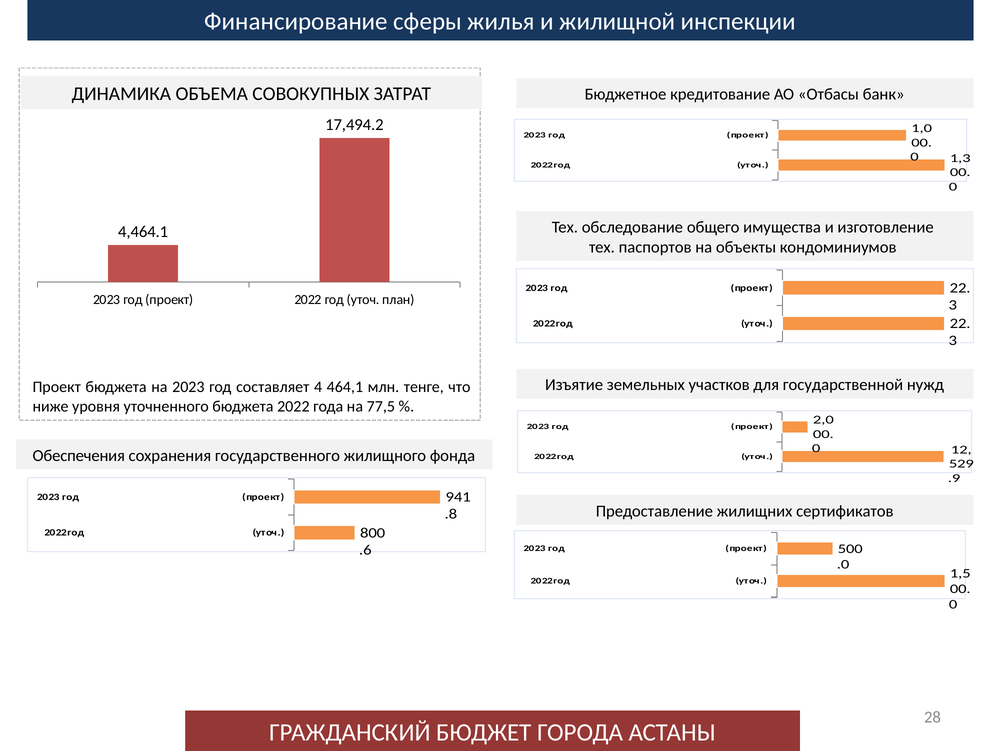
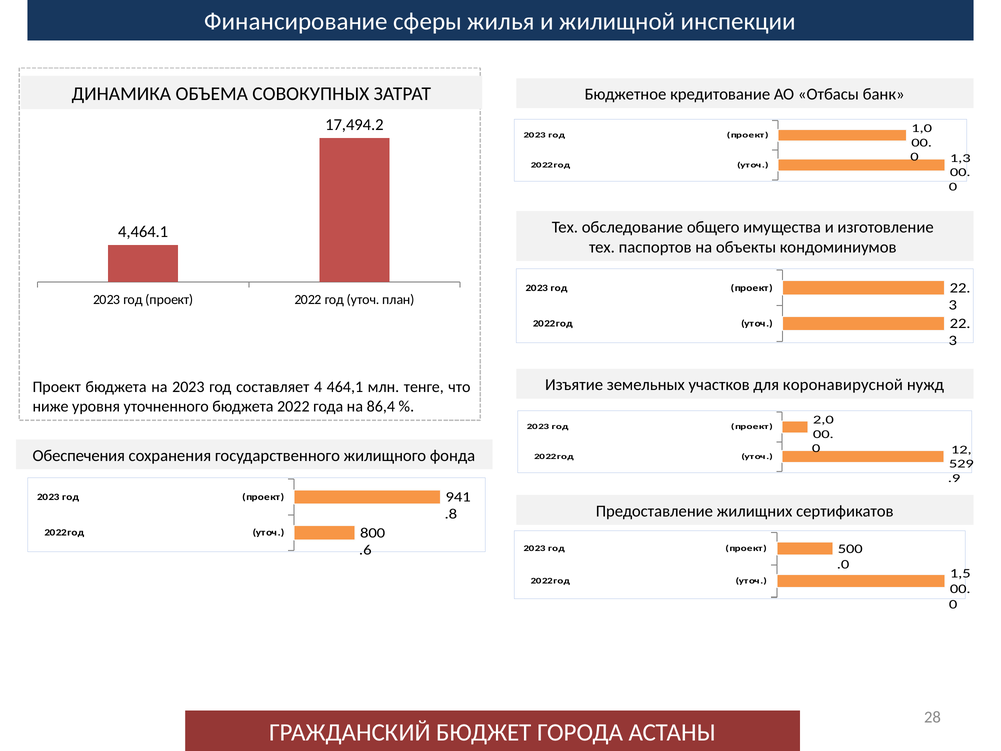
государственной: государственной -> коронавирусной
77,5: 77,5 -> 86,4
